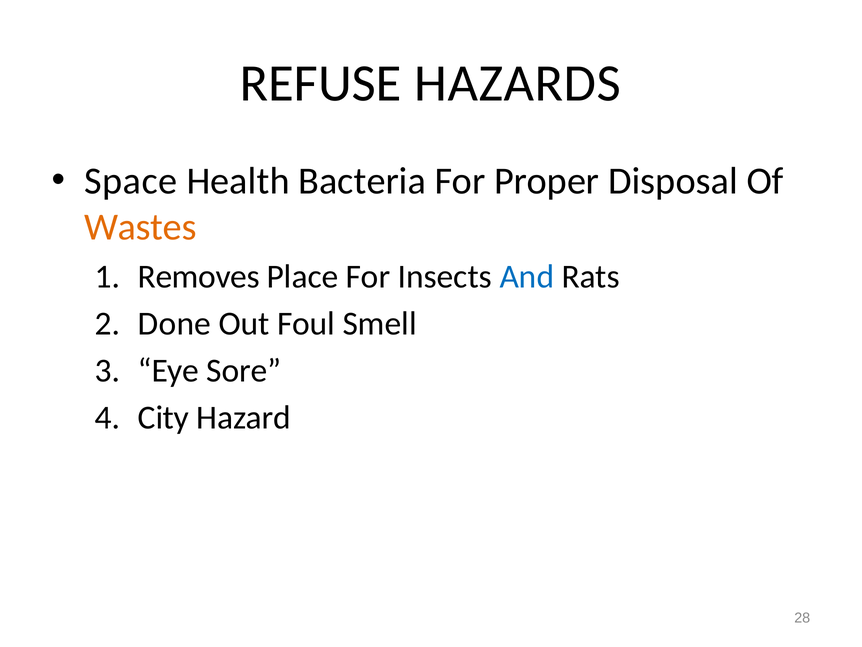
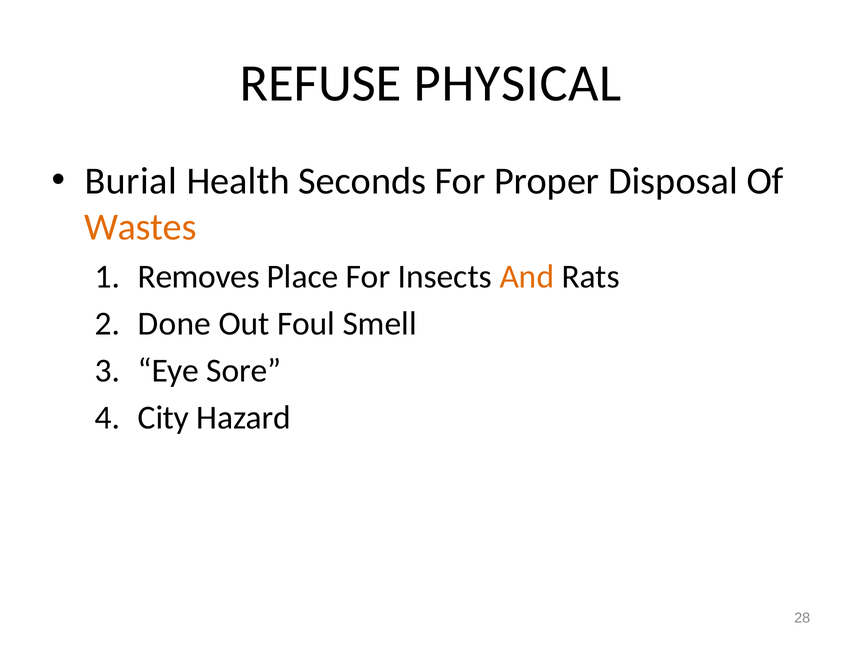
HAZARDS: HAZARDS -> PHYSICAL
Space: Space -> Burial
Bacteria: Bacteria -> Seconds
And colour: blue -> orange
